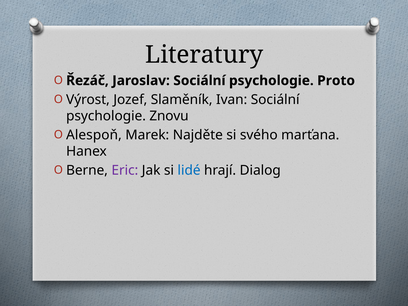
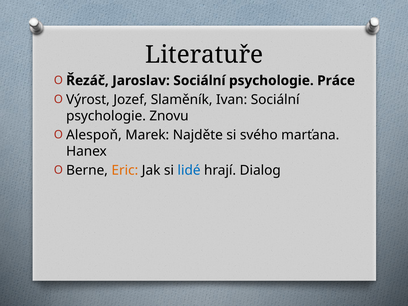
Literatury: Literatury -> Literatuře
Proto: Proto -> Práce
Eric colour: purple -> orange
